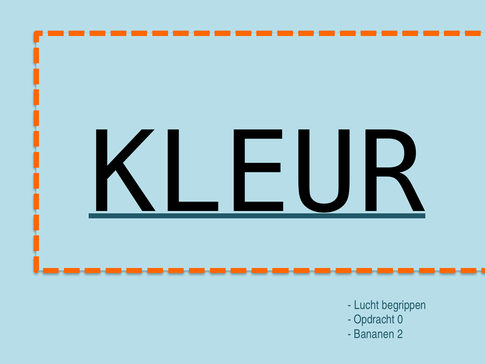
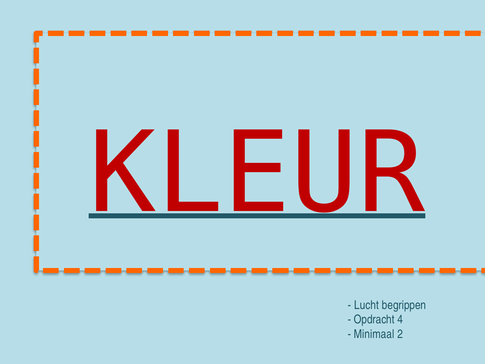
KLEUR colour: black -> red
0: 0 -> 4
Bananen: Bananen -> Minimaal
